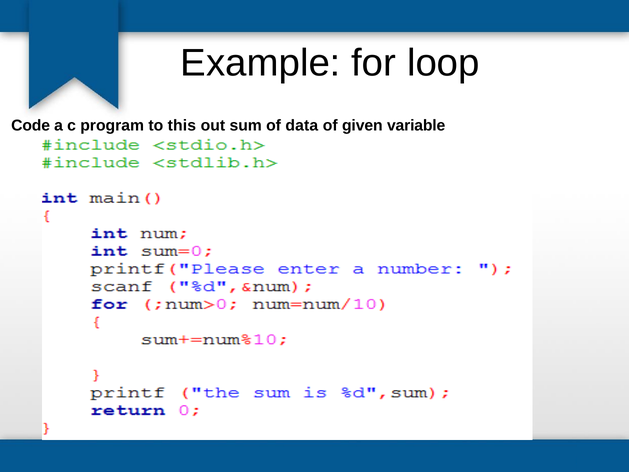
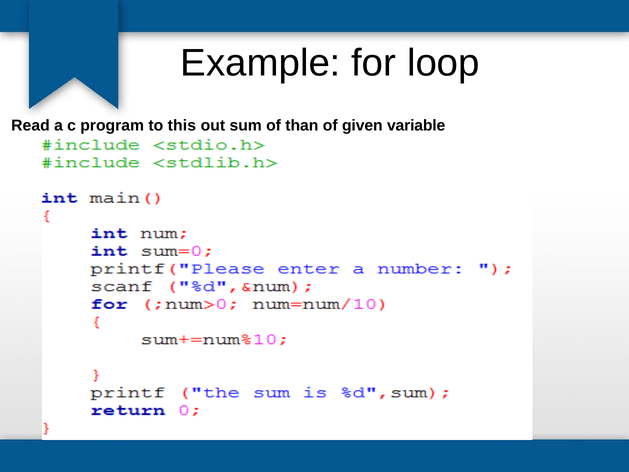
Code: Code -> Read
data: data -> than
